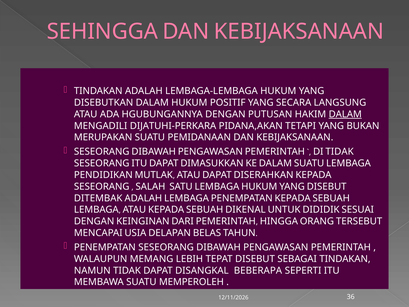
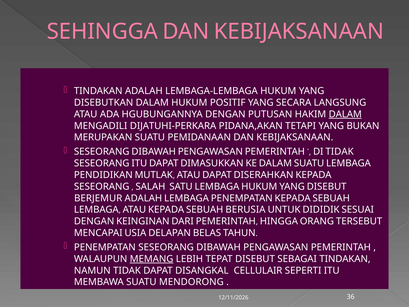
DITEMBAK: DITEMBAK -> BERJEMUR
DIKENAL: DIKENAL -> BERUSIA
MEMANG underline: none -> present
BEBERAPA: BEBERAPA -> CELLULAIR
MEMPEROLEH: MEMPEROLEH -> MENDORONG
